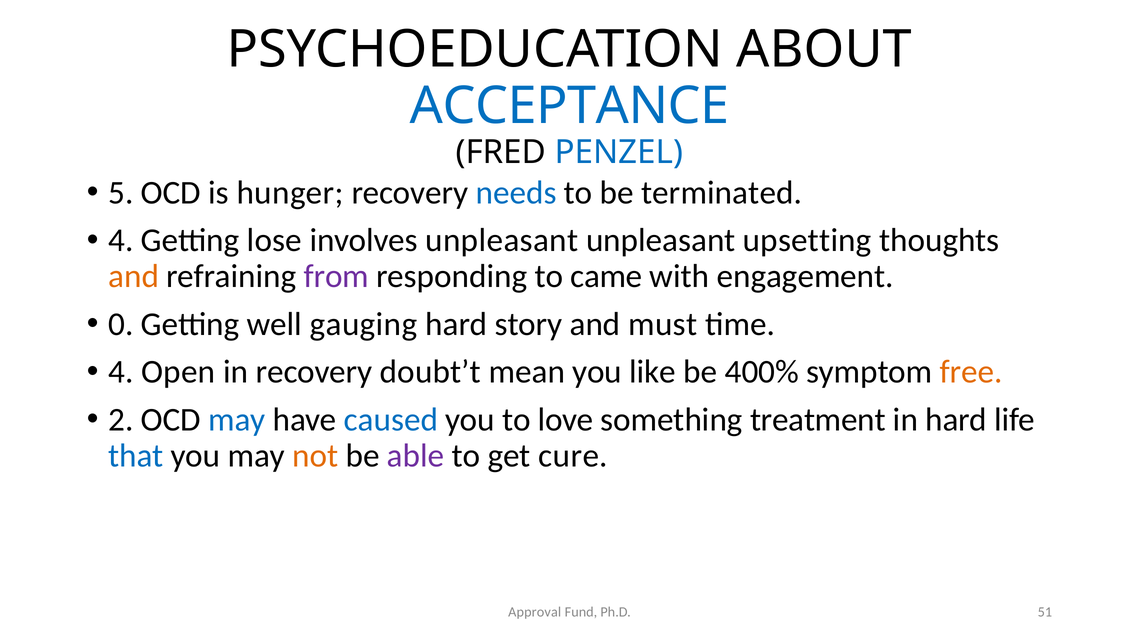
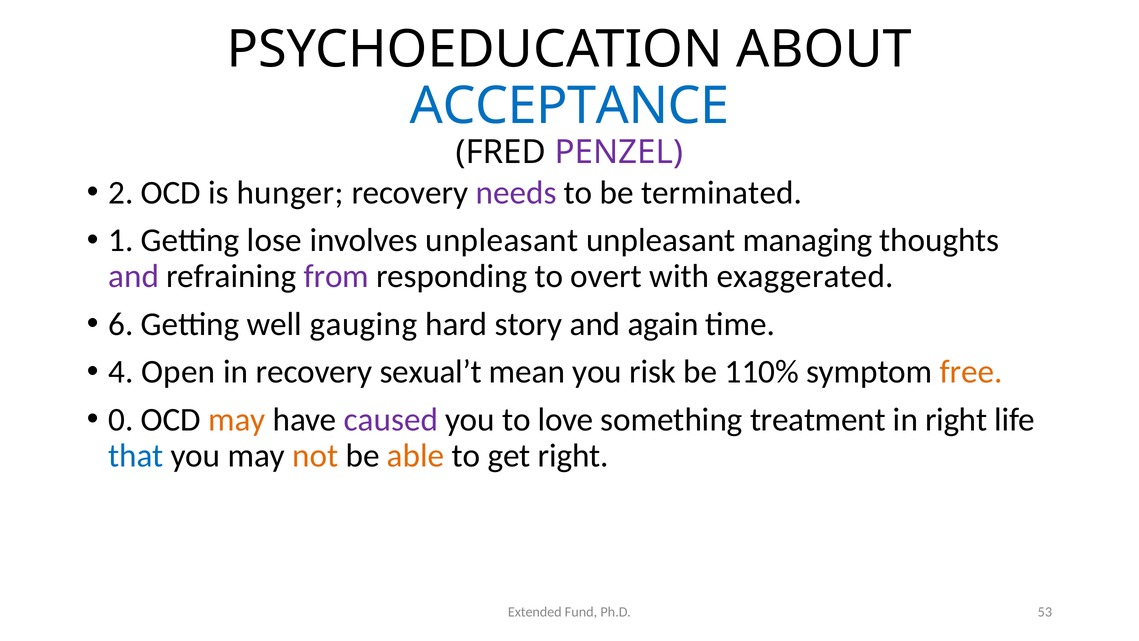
PENZEL colour: blue -> purple
5: 5 -> 2
needs colour: blue -> purple
4 at (121, 240): 4 -> 1
upsetting: upsetting -> managing
and at (134, 276) colour: orange -> purple
came: came -> overt
engagement: engagement -> exaggerated
0: 0 -> 6
must: must -> again
doubt’t: doubt’t -> sexual’t
like: like -> risk
400%: 400% -> 110%
2: 2 -> 0
may at (237, 419) colour: blue -> orange
caused colour: blue -> purple
in hard: hard -> right
able colour: purple -> orange
get cure: cure -> right
Approval: Approval -> Extended
51: 51 -> 53
